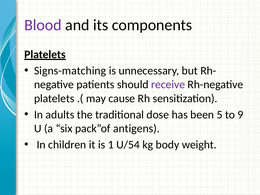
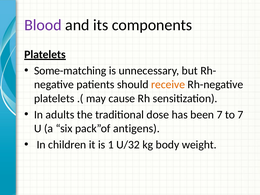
Signs-matching: Signs-matching -> Some-matching
receive colour: purple -> orange
been 5: 5 -> 7
to 9: 9 -> 7
U/54: U/54 -> U/32
